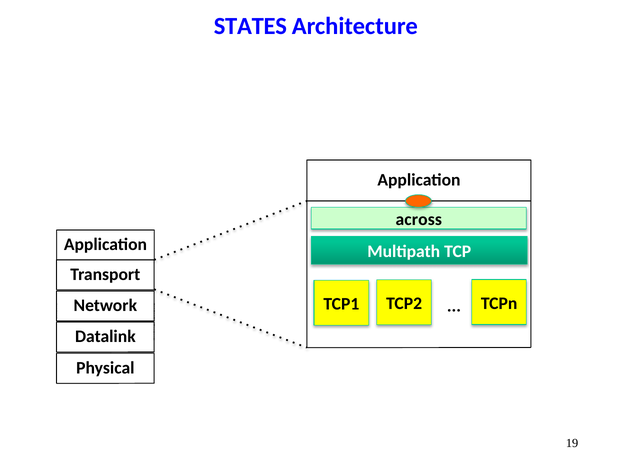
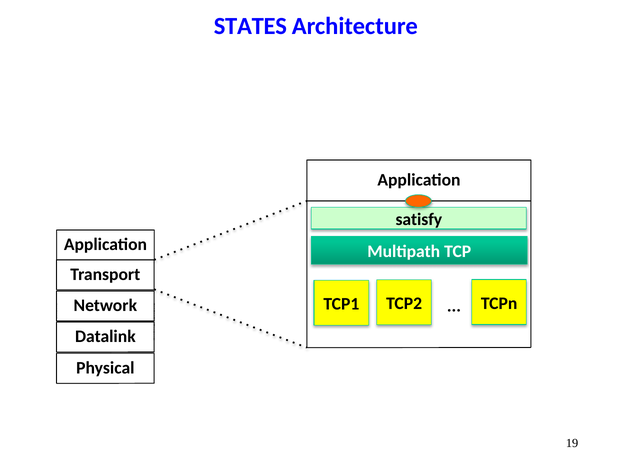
across: across -> satisfy
